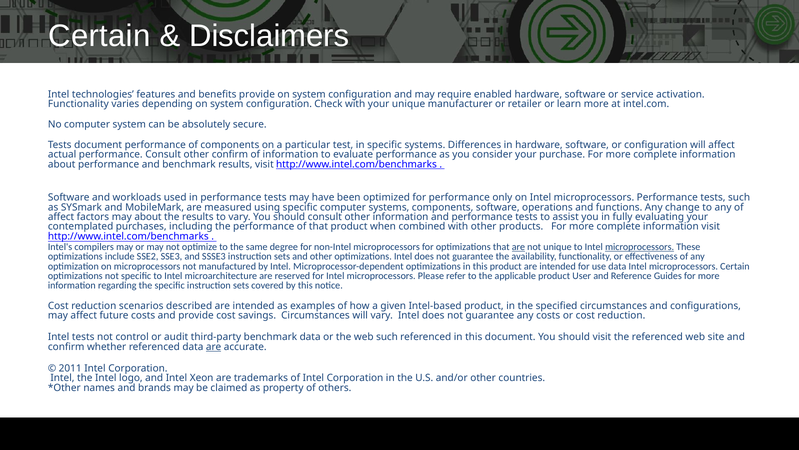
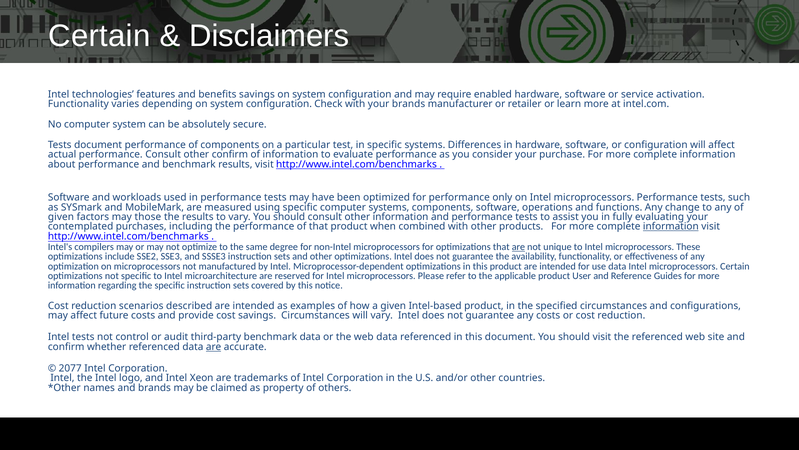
benefits provide: provide -> savings
your unique: unique -> brands
affect at (61, 217): affect -> given
may about: about -> those
information at (671, 226) underline: none -> present
microprocessors at (640, 247) underline: present -> none
web such: such -> data
2011: 2011 -> 2077
